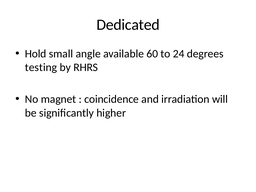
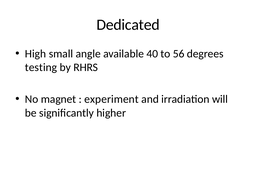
Hold: Hold -> High
60: 60 -> 40
24: 24 -> 56
coincidence: coincidence -> experiment
